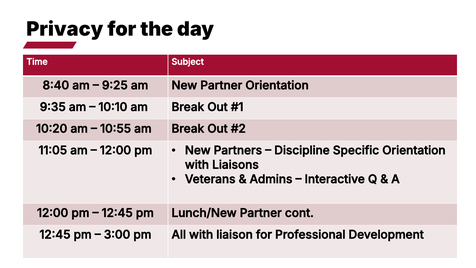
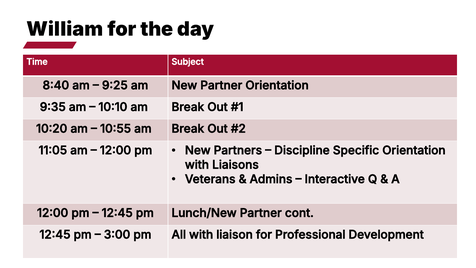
Privacy: Privacy -> William
